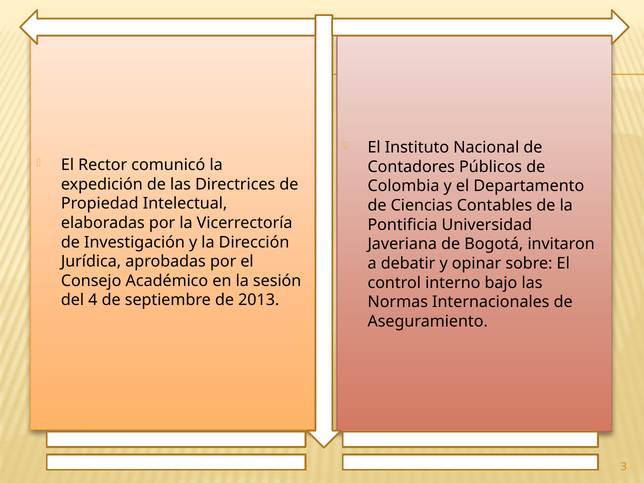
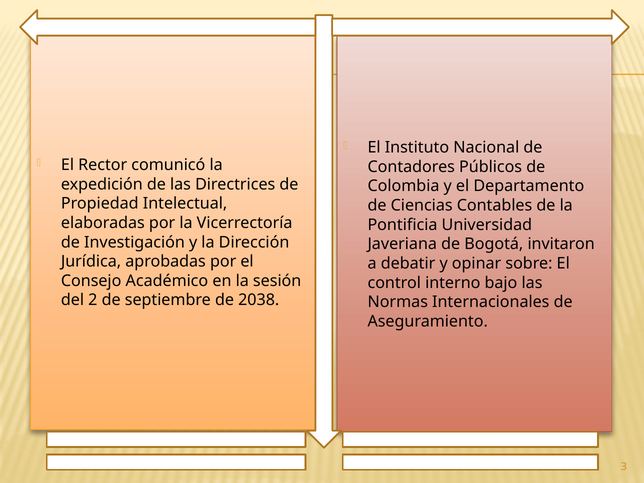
4: 4 -> 2
2013: 2013 -> 2038
